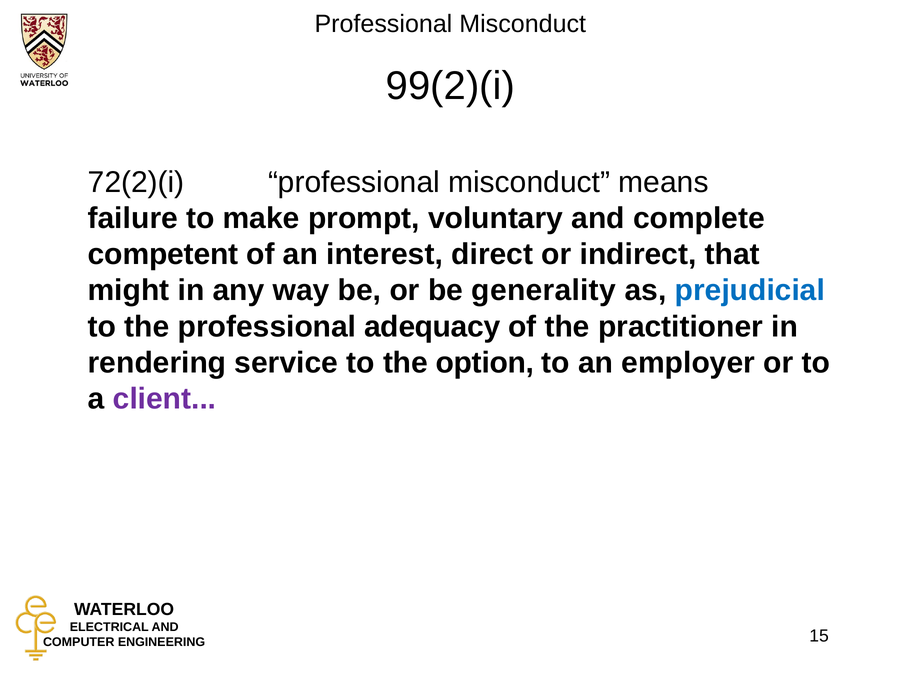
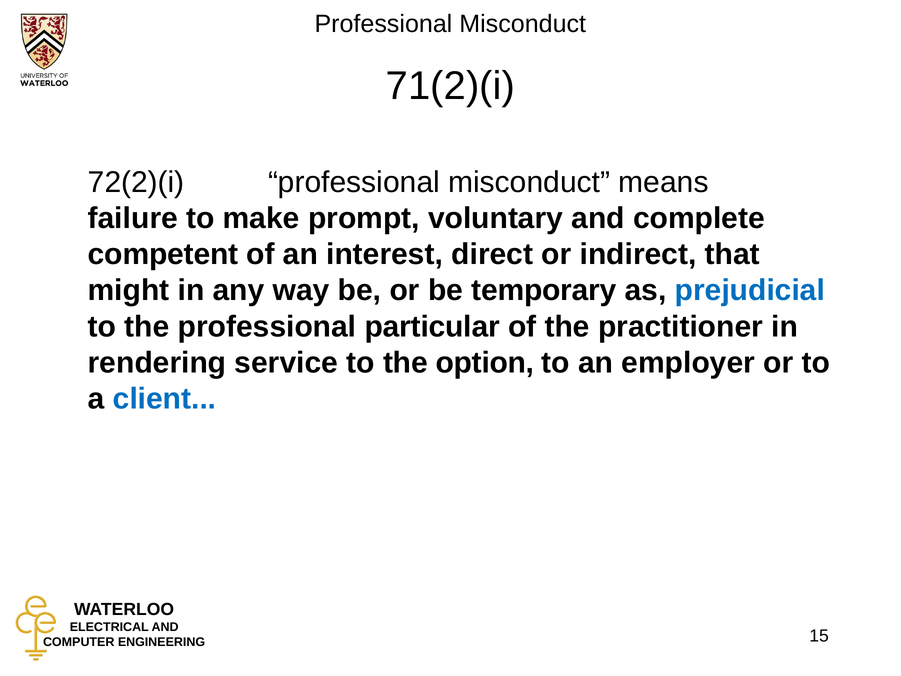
99(2)(i: 99(2)(i -> 71(2)(i
generality: generality -> temporary
adequacy: adequacy -> particular
client colour: purple -> blue
